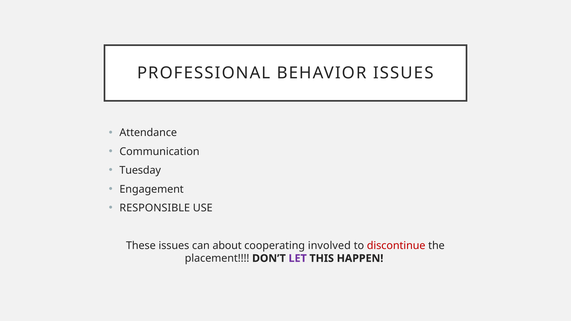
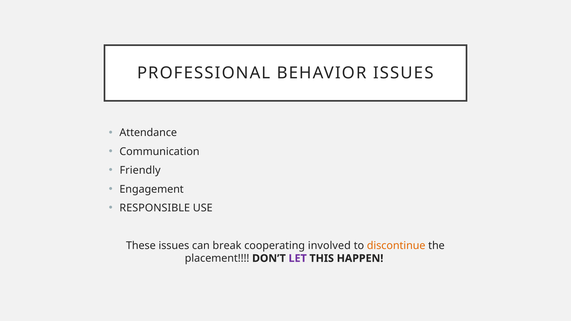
Tuesday: Tuesday -> Friendly
about: about -> break
discontinue colour: red -> orange
